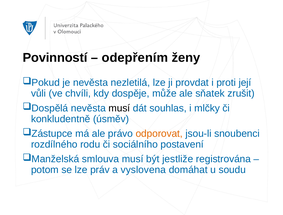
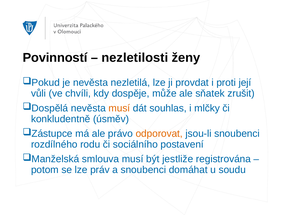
odepřením: odepřením -> nezletilosti
musí at (119, 108) colour: black -> orange
a vyslovena: vyslovena -> snoubenci
